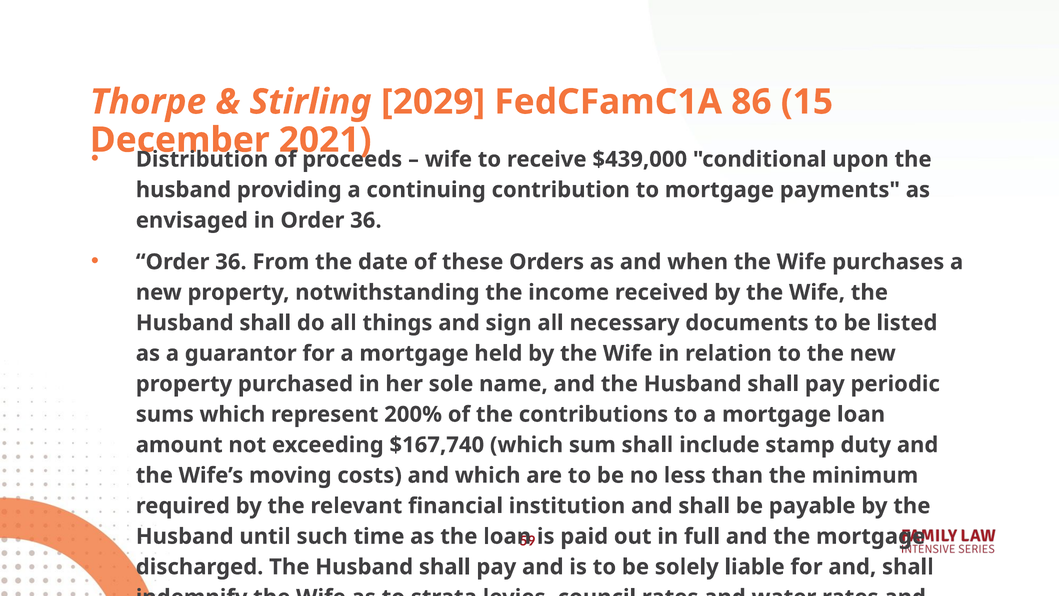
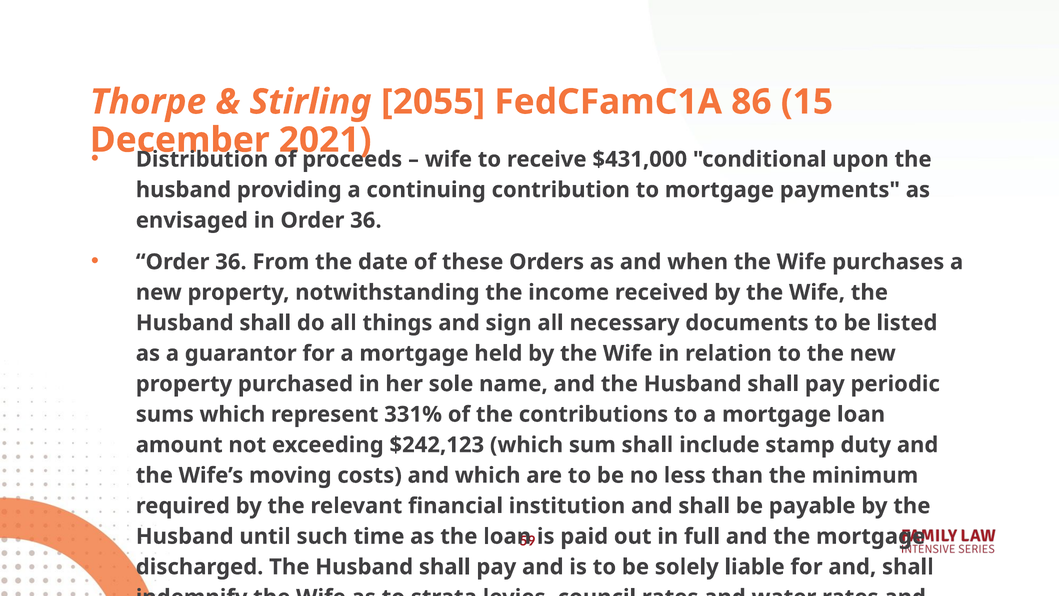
2029: 2029 -> 2055
$439,000: $439,000 -> $431,000
200%: 200% -> 331%
$167,740: $167,740 -> $242,123
